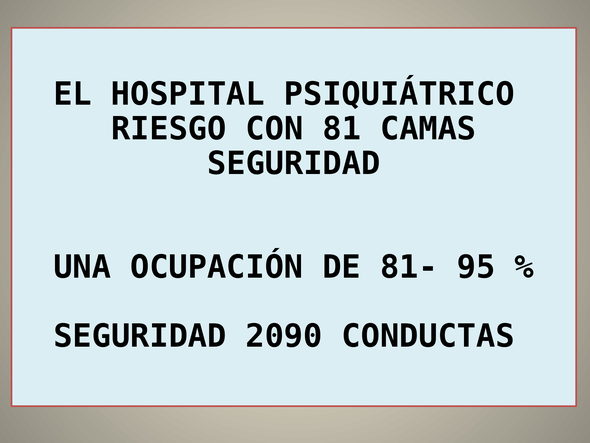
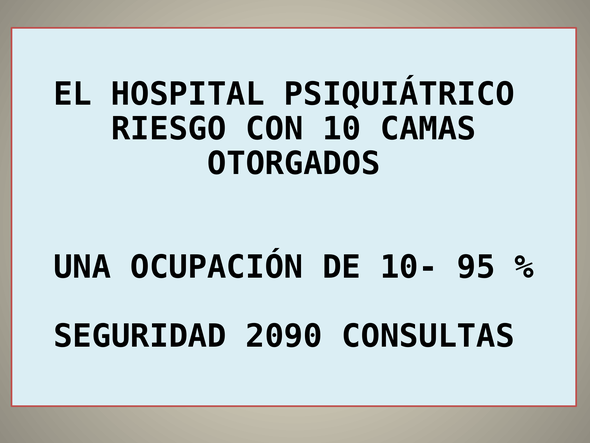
81: 81 -> 10
SEGURIDAD at (294, 163): SEGURIDAD -> OTORGADOS
81-: 81- -> 10-
CONDUCTAS: CONDUCTAS -> CONSULTAS
